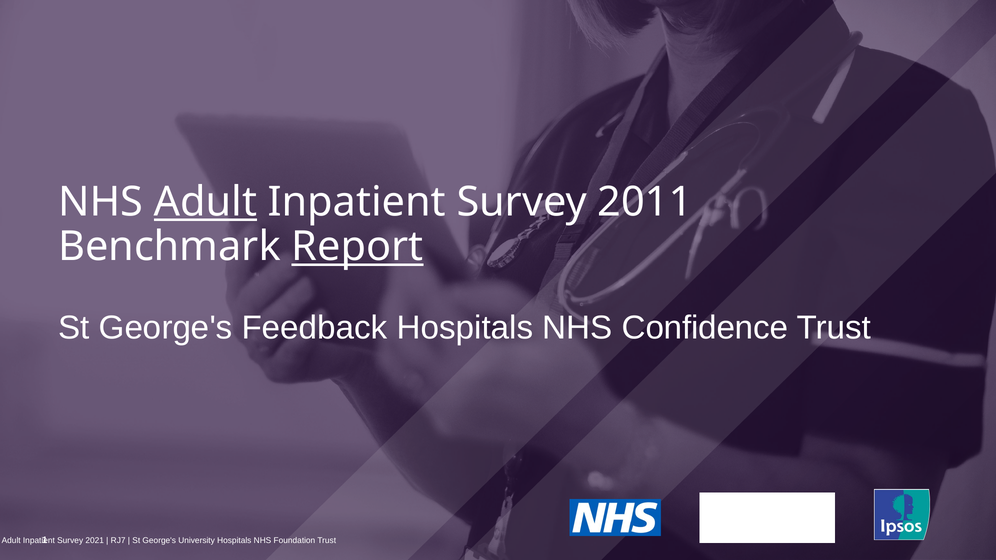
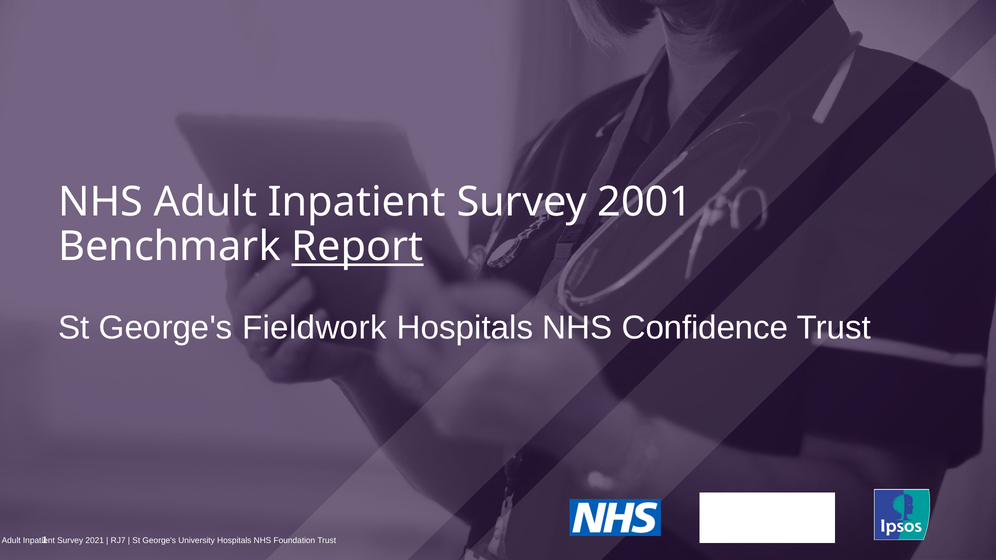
Adult at (205, 202) underline: present -> none
2011: 2011 -> 2001
Feedback: Feedback -> Fieldwork
